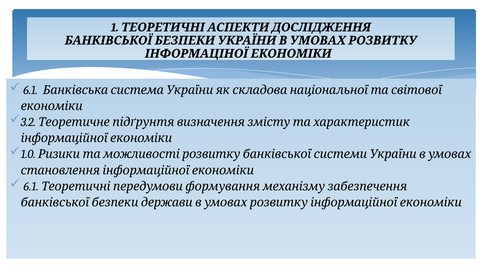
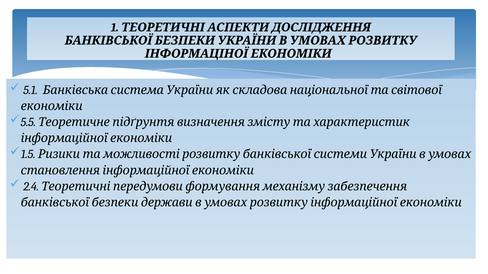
6.1 at (31, 90): 6.1 -> 5.1
3.2: 3.2 -> 5.5
1.0: 1.0 -> 1.5
6.1 at (31, 187): 6.1 -> 2.4
